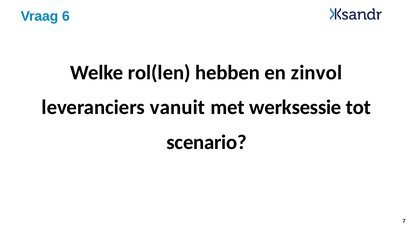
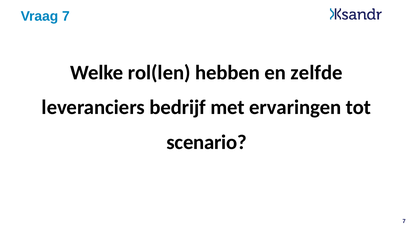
Vraag 6: 6 -> 7
zinvol: zinvol -> zelfde
vanuit: vanuit -> bedrijf
werksessie: werksessie -> ervaringen
